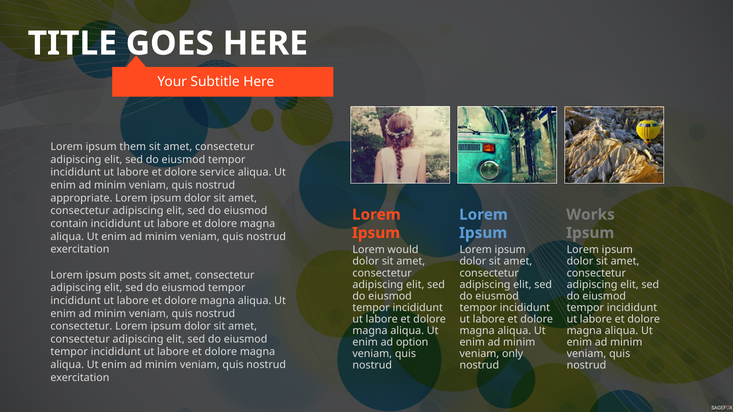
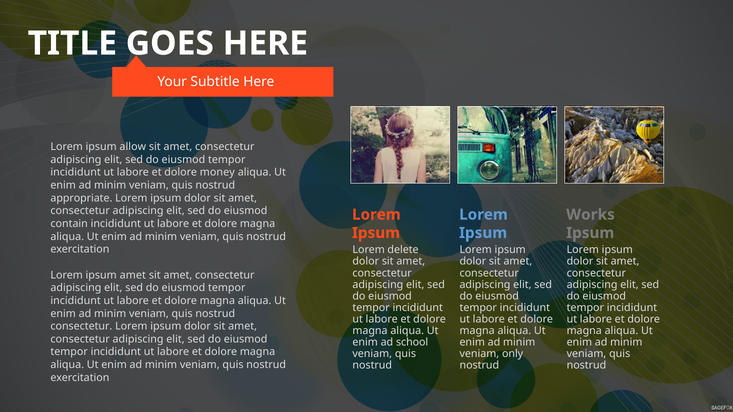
them: them -> allow
service: service -> money
would: would -> delete
ipsum posts: posts -> amet
option: option -> school
